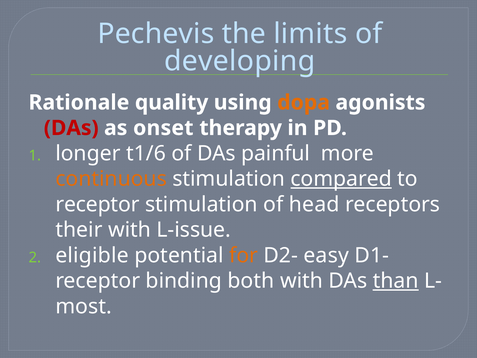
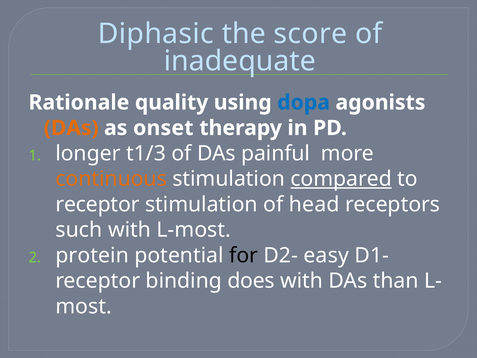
Pechevis: Pechevis -> Diphasic
limits: limits -> score
developing: developing -> inadequate
dopa colour: orange -> blue
DAs at (71, 128) colour: red -> orange
t1/6: t1/6 -> t1/3
their: their -> such
L-issue: L-issue -> L-most
eligible: eligible -> protein
for colour: orange -> black
both: both -> does
than underline: present -> none
